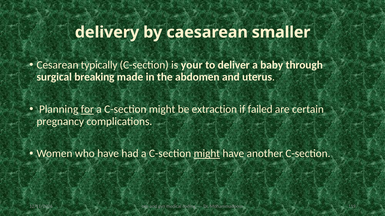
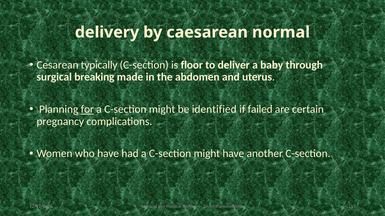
smaller: smaller -> normal
your: your -> floor
extraction: extraction -> identified
might at (207, 154) underline: present -> none
